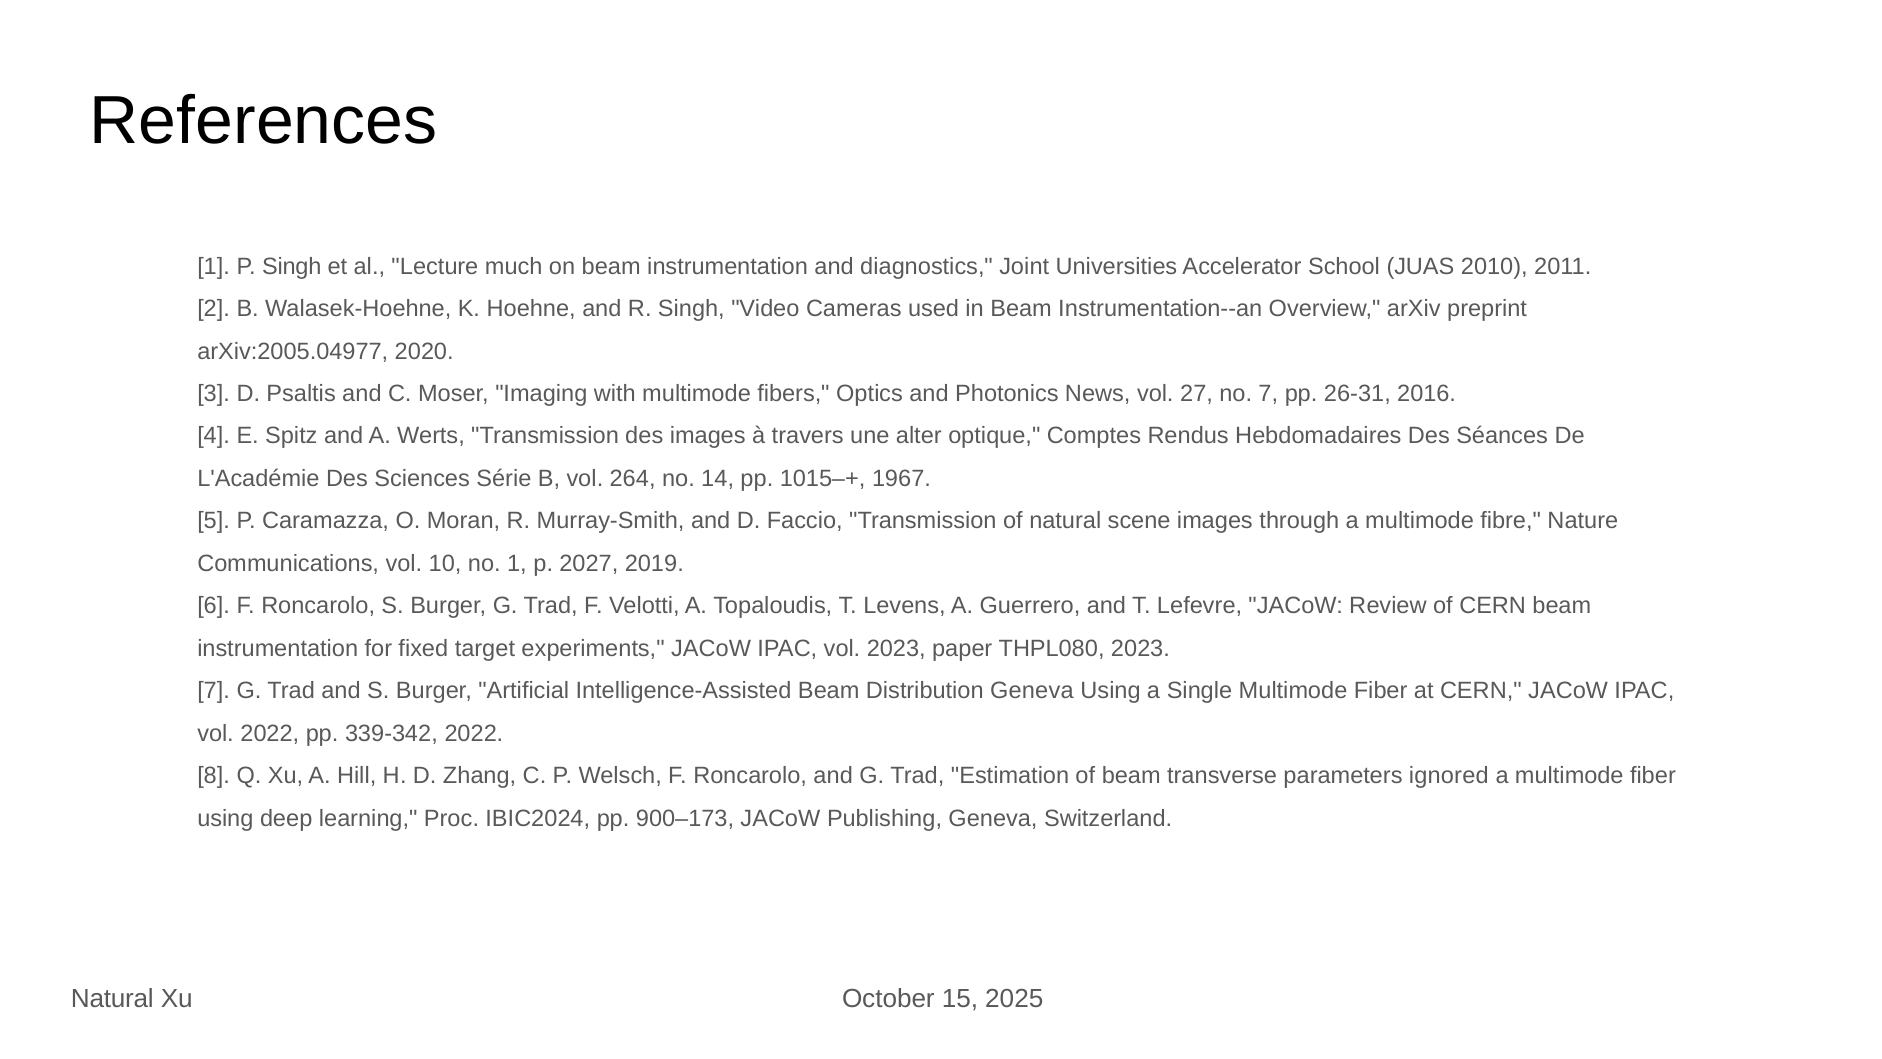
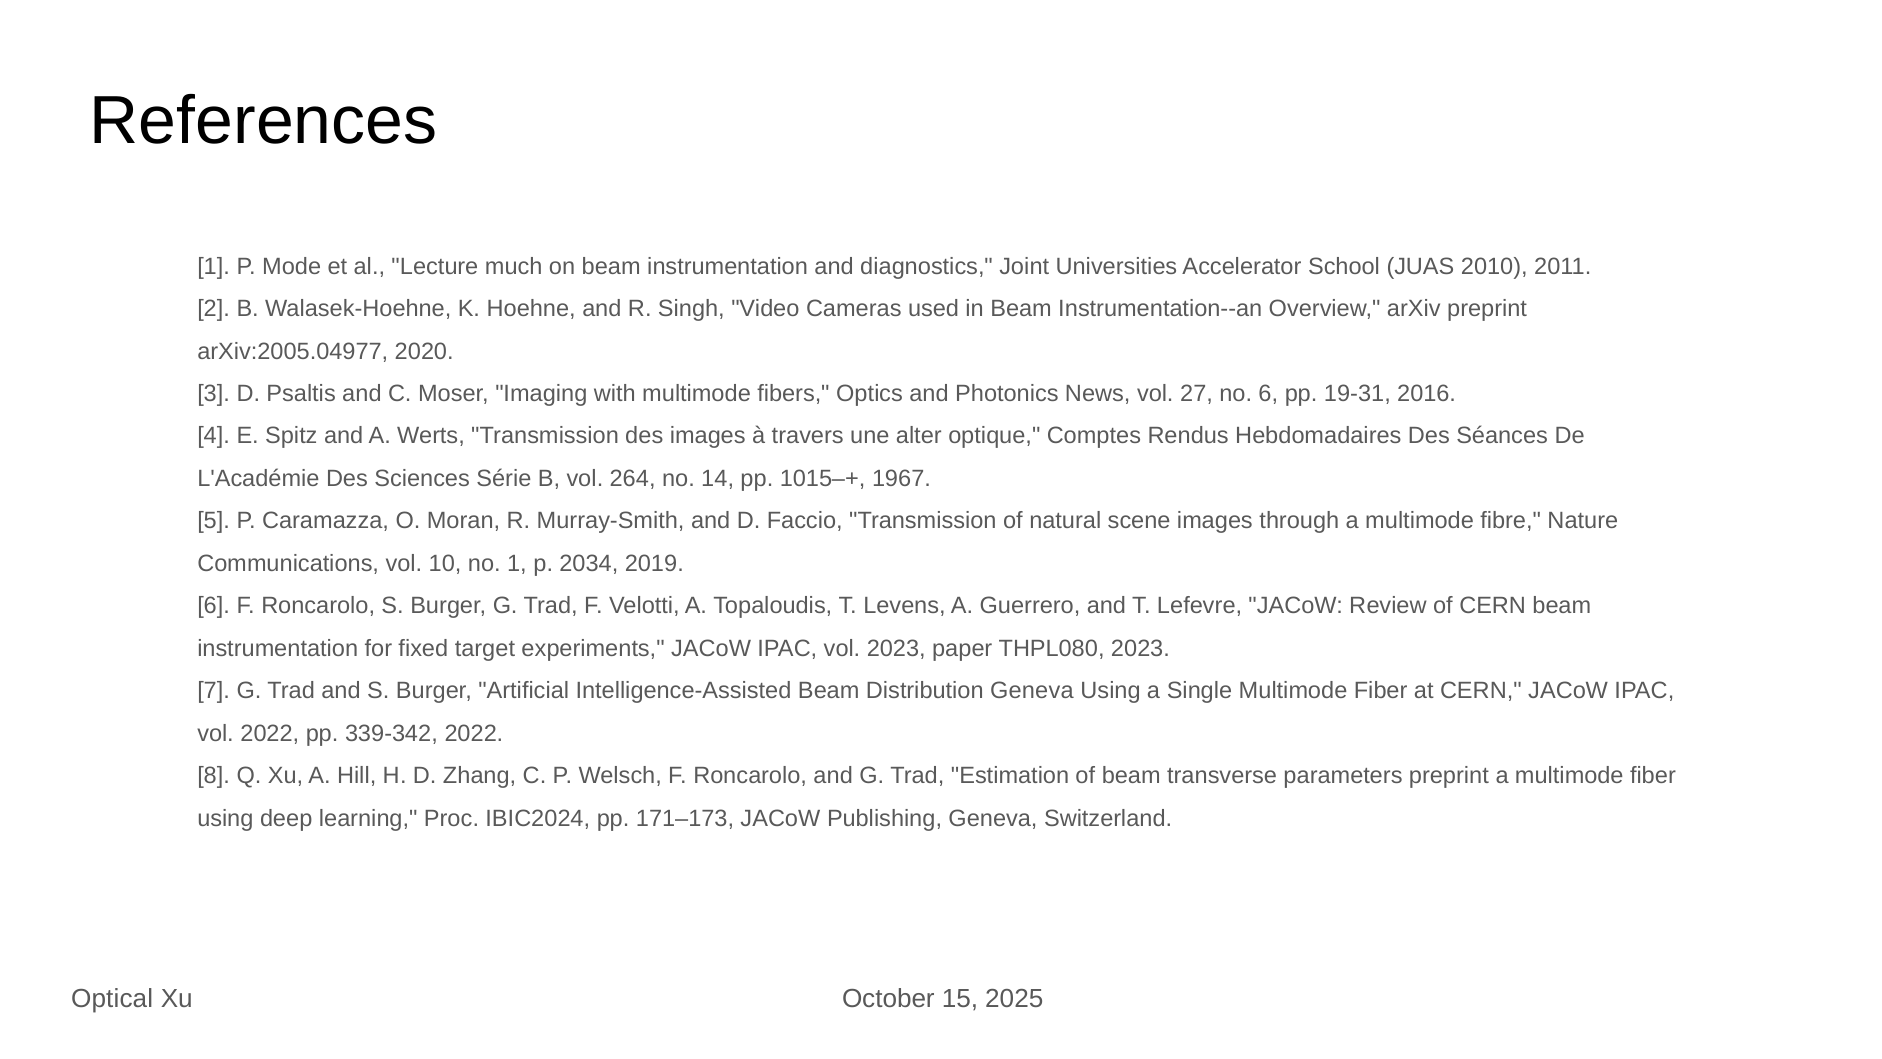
P Singh: Singh -> Mode
no 7: 7 -> 6
26-31: 26-31 -> 19-31
2027: 2027 -> 2034
parameters ignored: ignored -> preprint
900–173: 900–173 -> 171–173
Natural at (112, 998): Natural -> Optical
